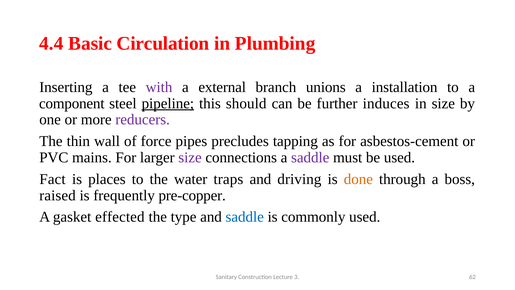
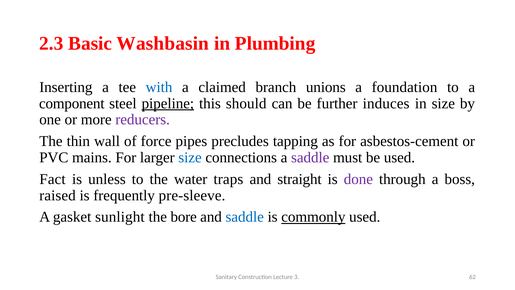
4.4: 4.4 -> 2.3
Circulation: Circulation -> Washbasin
with colour: purple -> blue
external: external -> claimed
installation: installation -> foundation
size at (190, 157) colour: purple -> blue
places: places -> unless
driving: driving -> straight
done colour: orange -> purple
pre-copper: pre-copper -> pre-sleeve
effected: effected -> sunlight
type: type -> bore
commonly underline: none -> present
